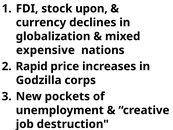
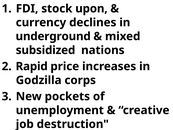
globalization: globalization -> underground
expensive: expensive -> subsidized
